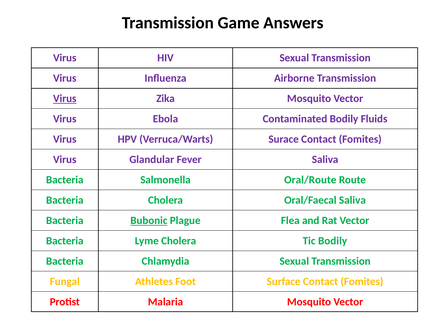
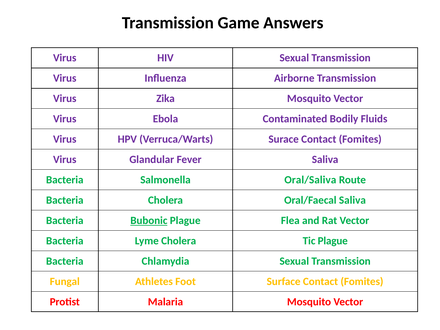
Virus at (65, 99) underline: present -> none
Oral/Route: Oral/Route -> Oral/Saliva
Tic Bodily: Bodily -> Plague
